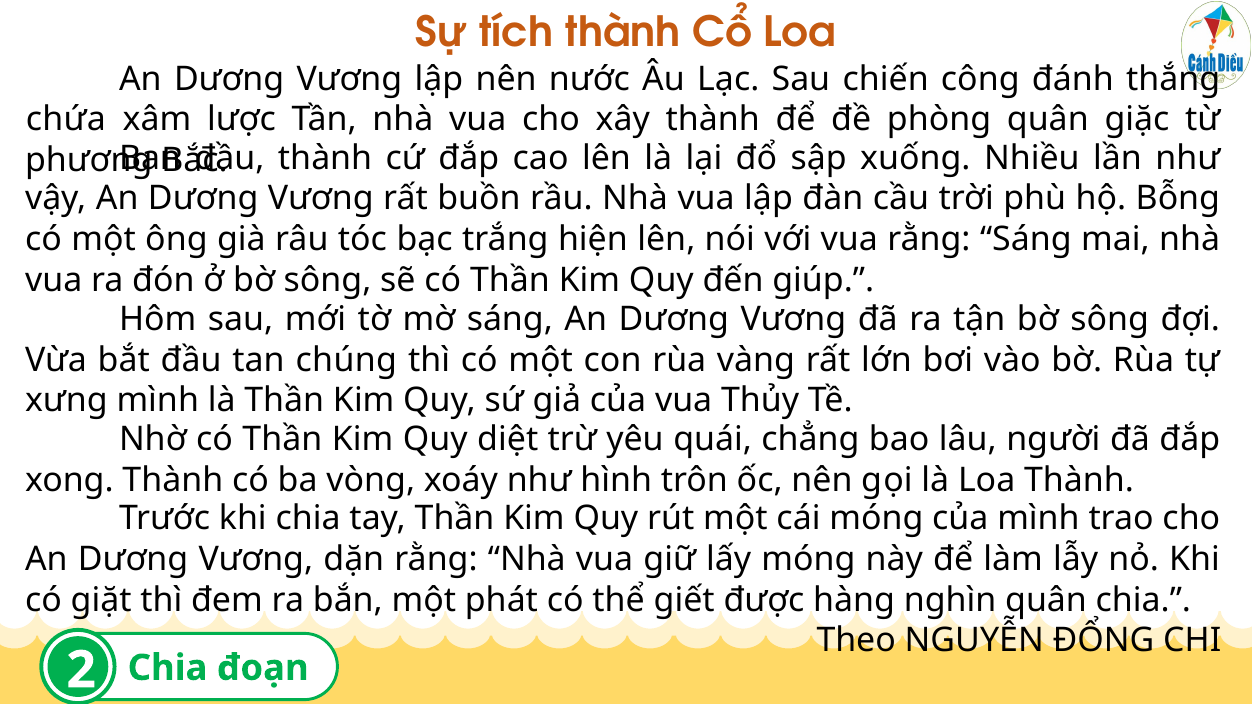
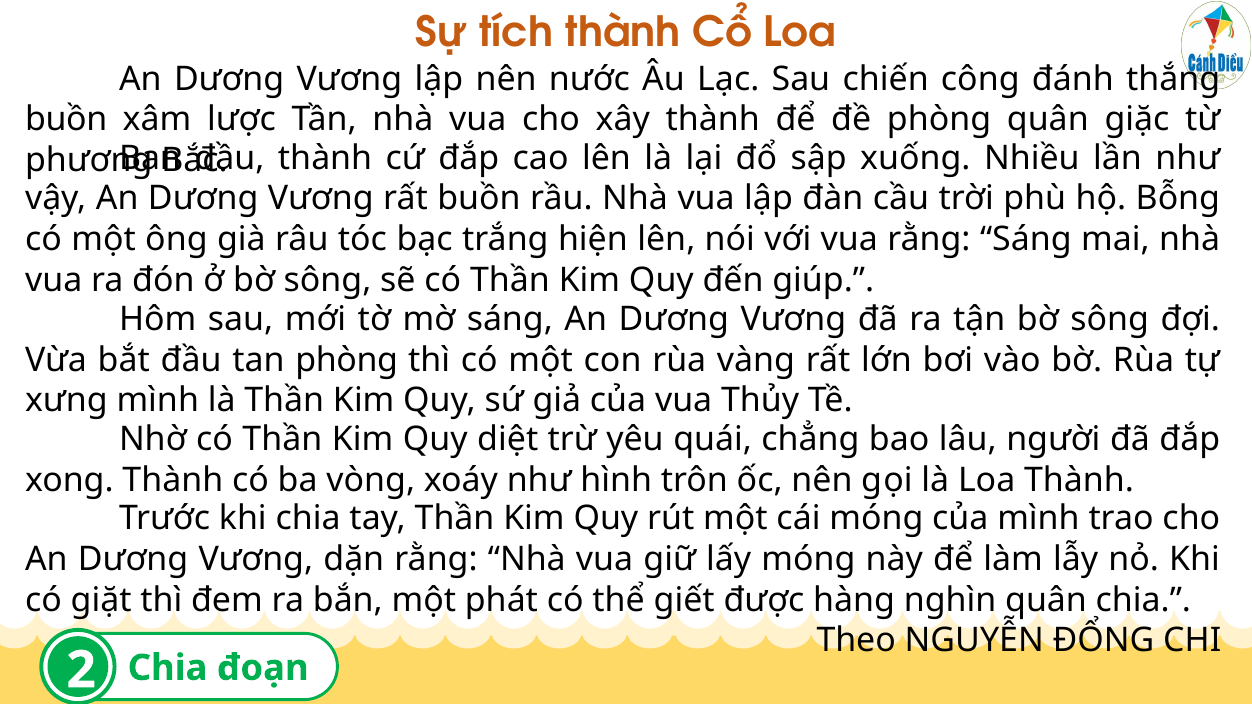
chứa at (66, 120): chứa -> buồn
tan chúng: chúng -> phòng
